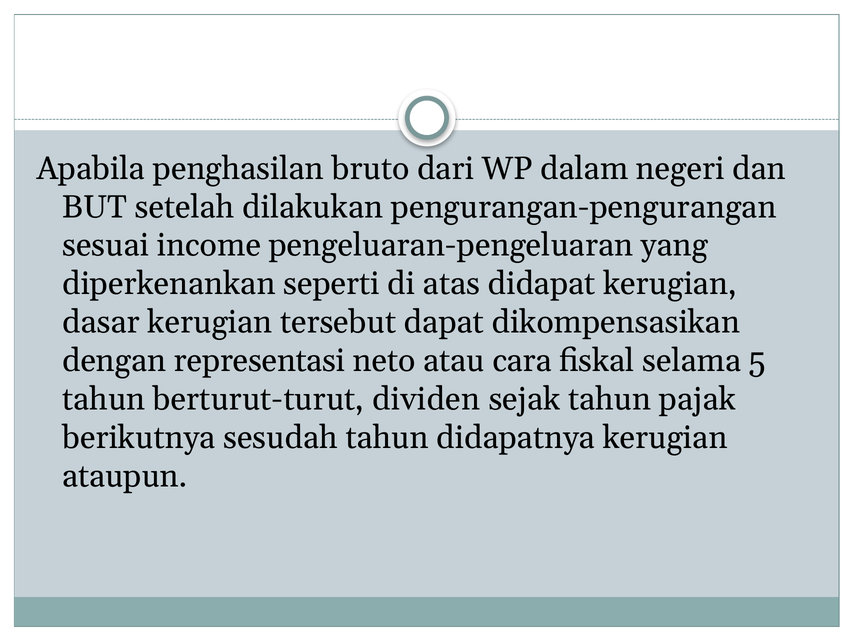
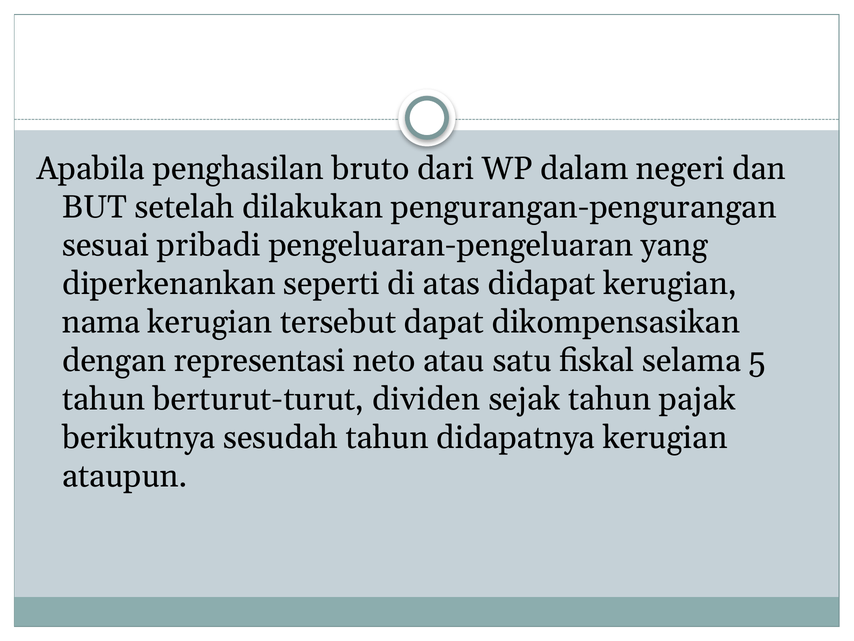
income: income -> pribadi
dasar: dasar -> nama
cara: cara -> satu
